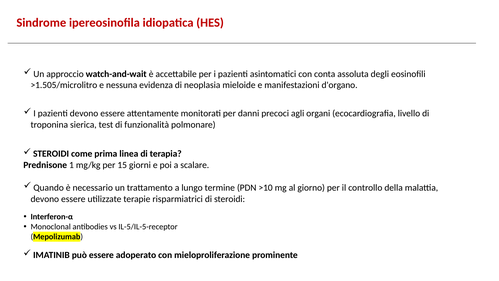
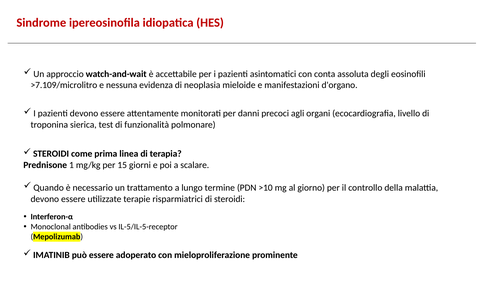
>1.505/microlitro: >1.505/microlitro -> >7.109/microlitro
